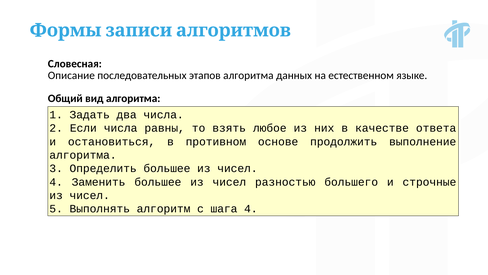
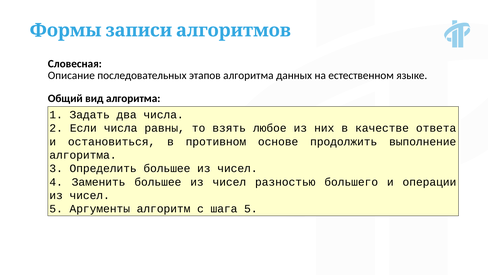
строчные: строчные -> операции
Выполнять: Выполнять -> Аргументы
шага 4: 4 -> 5
